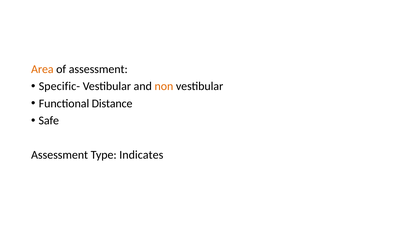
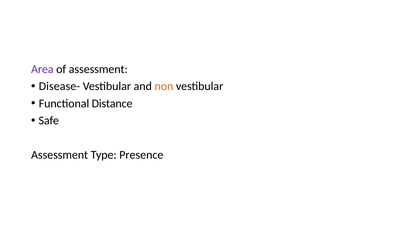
Area colour: orange -> purple
Specific-: Specific- -> Disease-
Indicates: Indicates -> Presence
